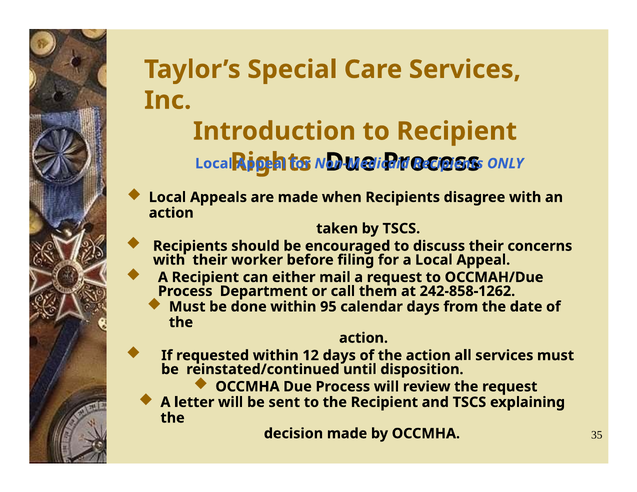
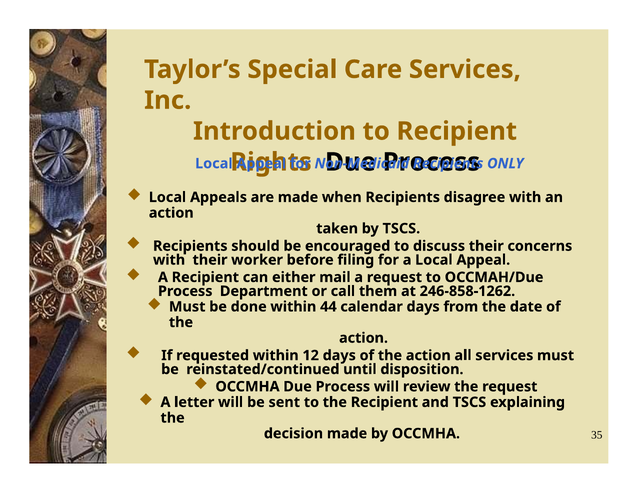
242-858-1262: 242-858-1262 -> 246-858-1262
95: 95 -> 44
